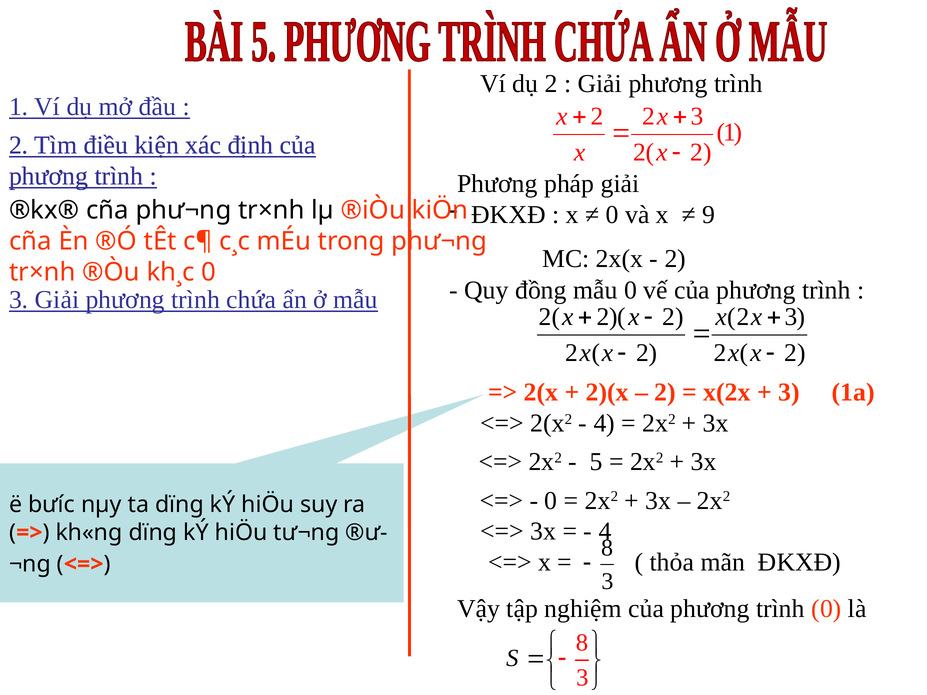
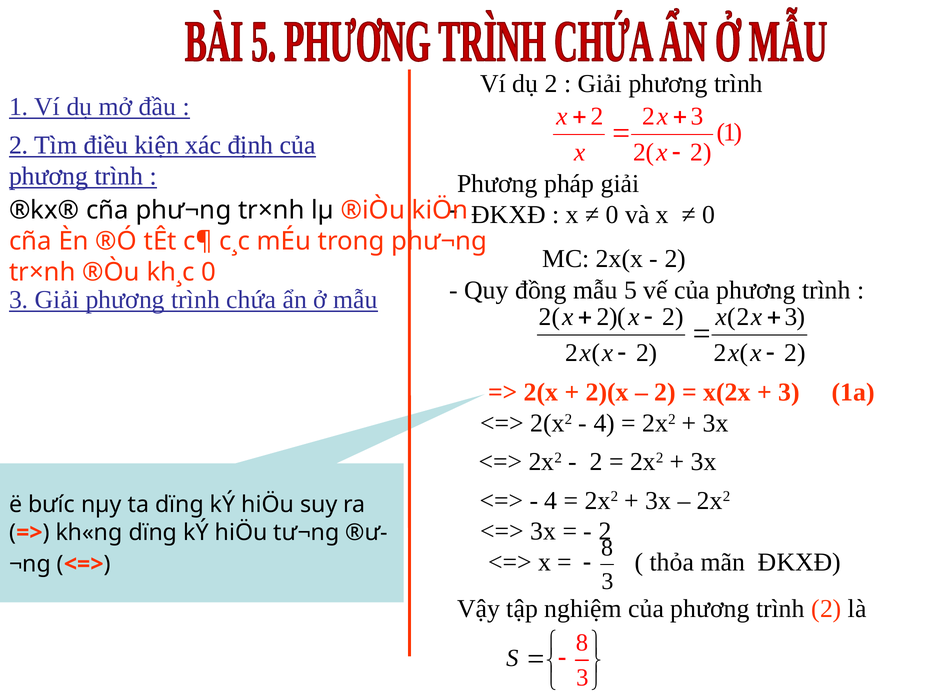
9 at (709, 215): 9 -> 0
mẫu 0: 0 -> 5
5 at (596, 462): 5 -> 2
0 at (551, 501): 0 -> 4
4 at (605, 532): 4 -> 2
của phương trình 0: 0 -> 2
